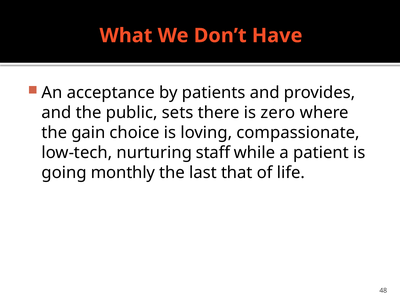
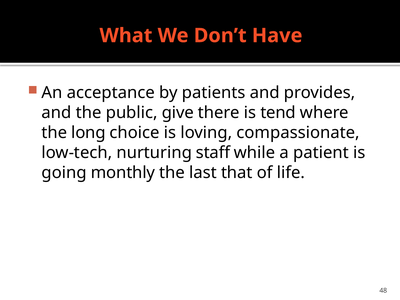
sets: sets -> give
zero: zero -> tend
gain: gain -> long
